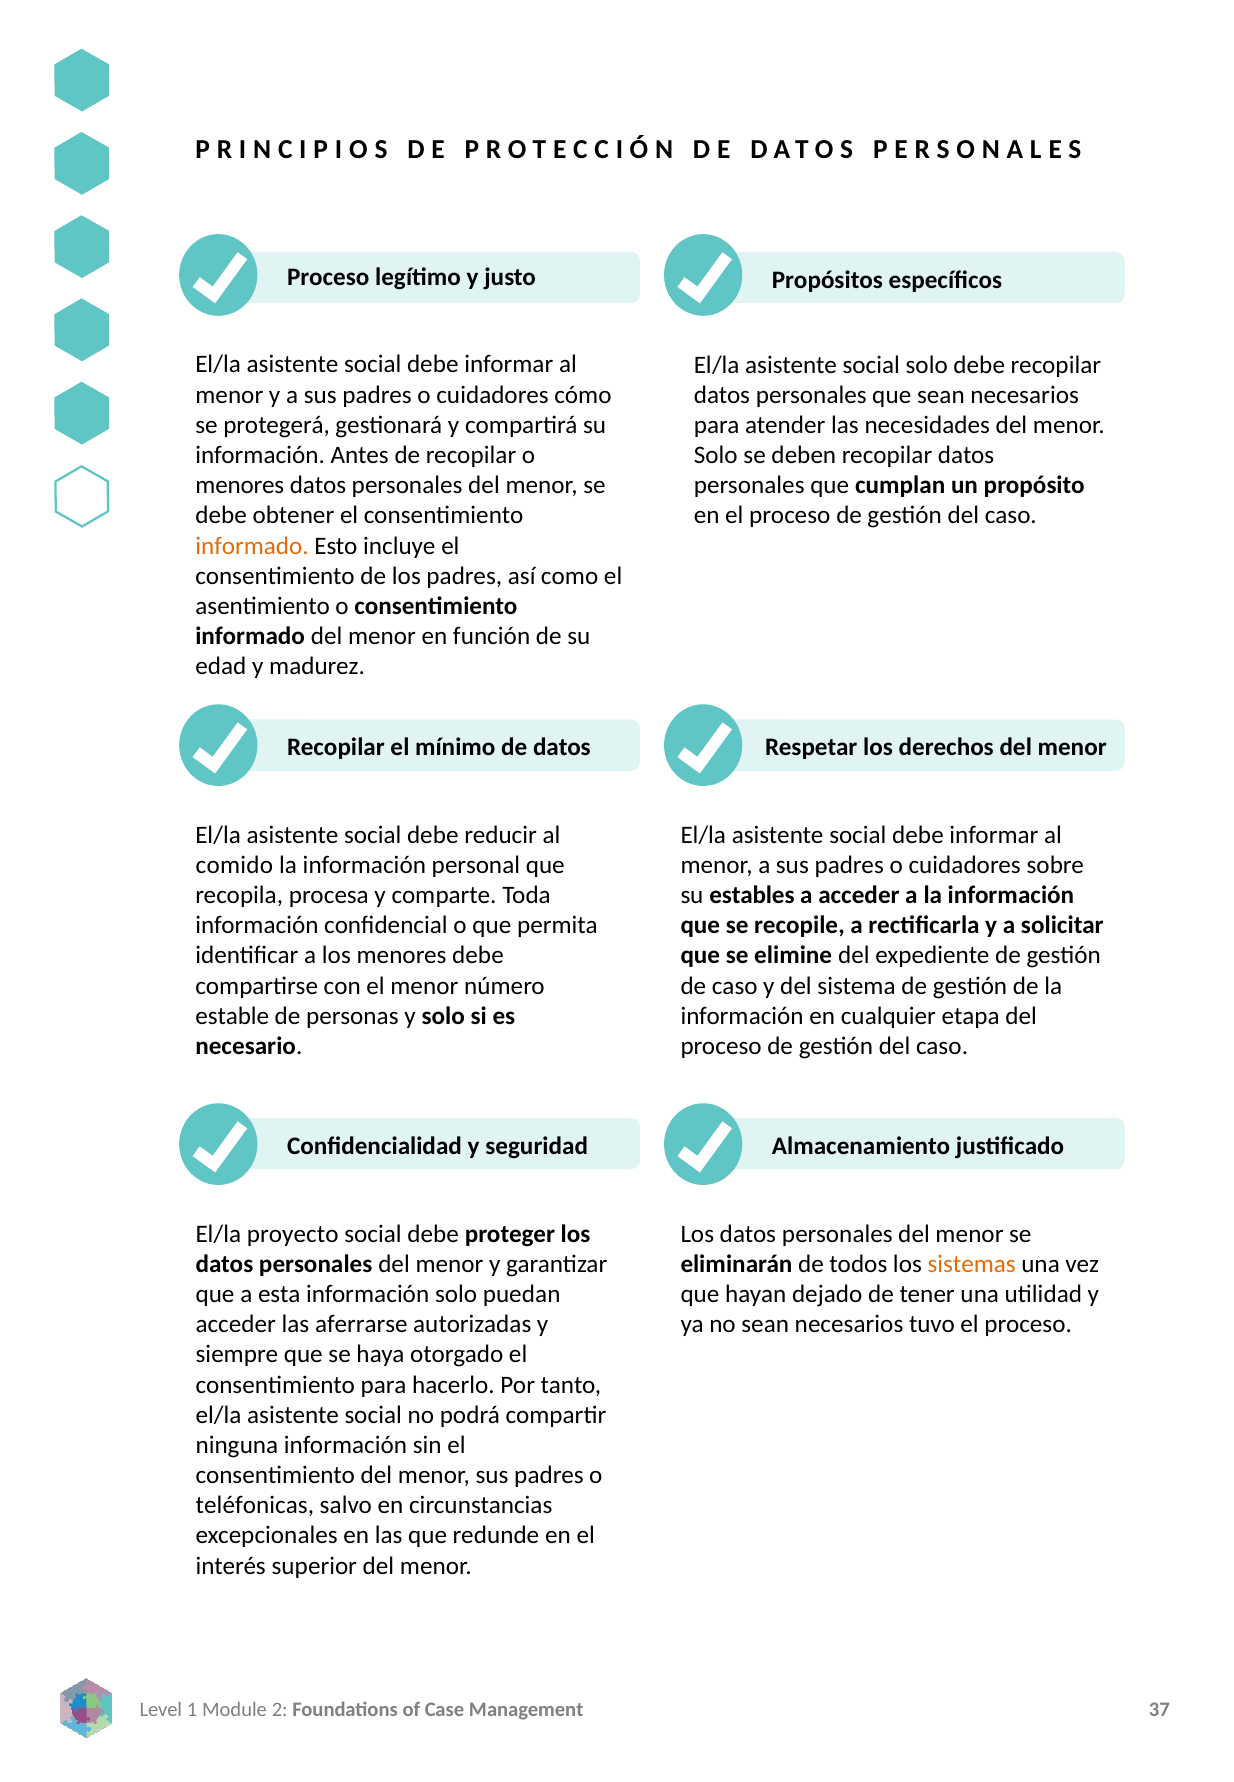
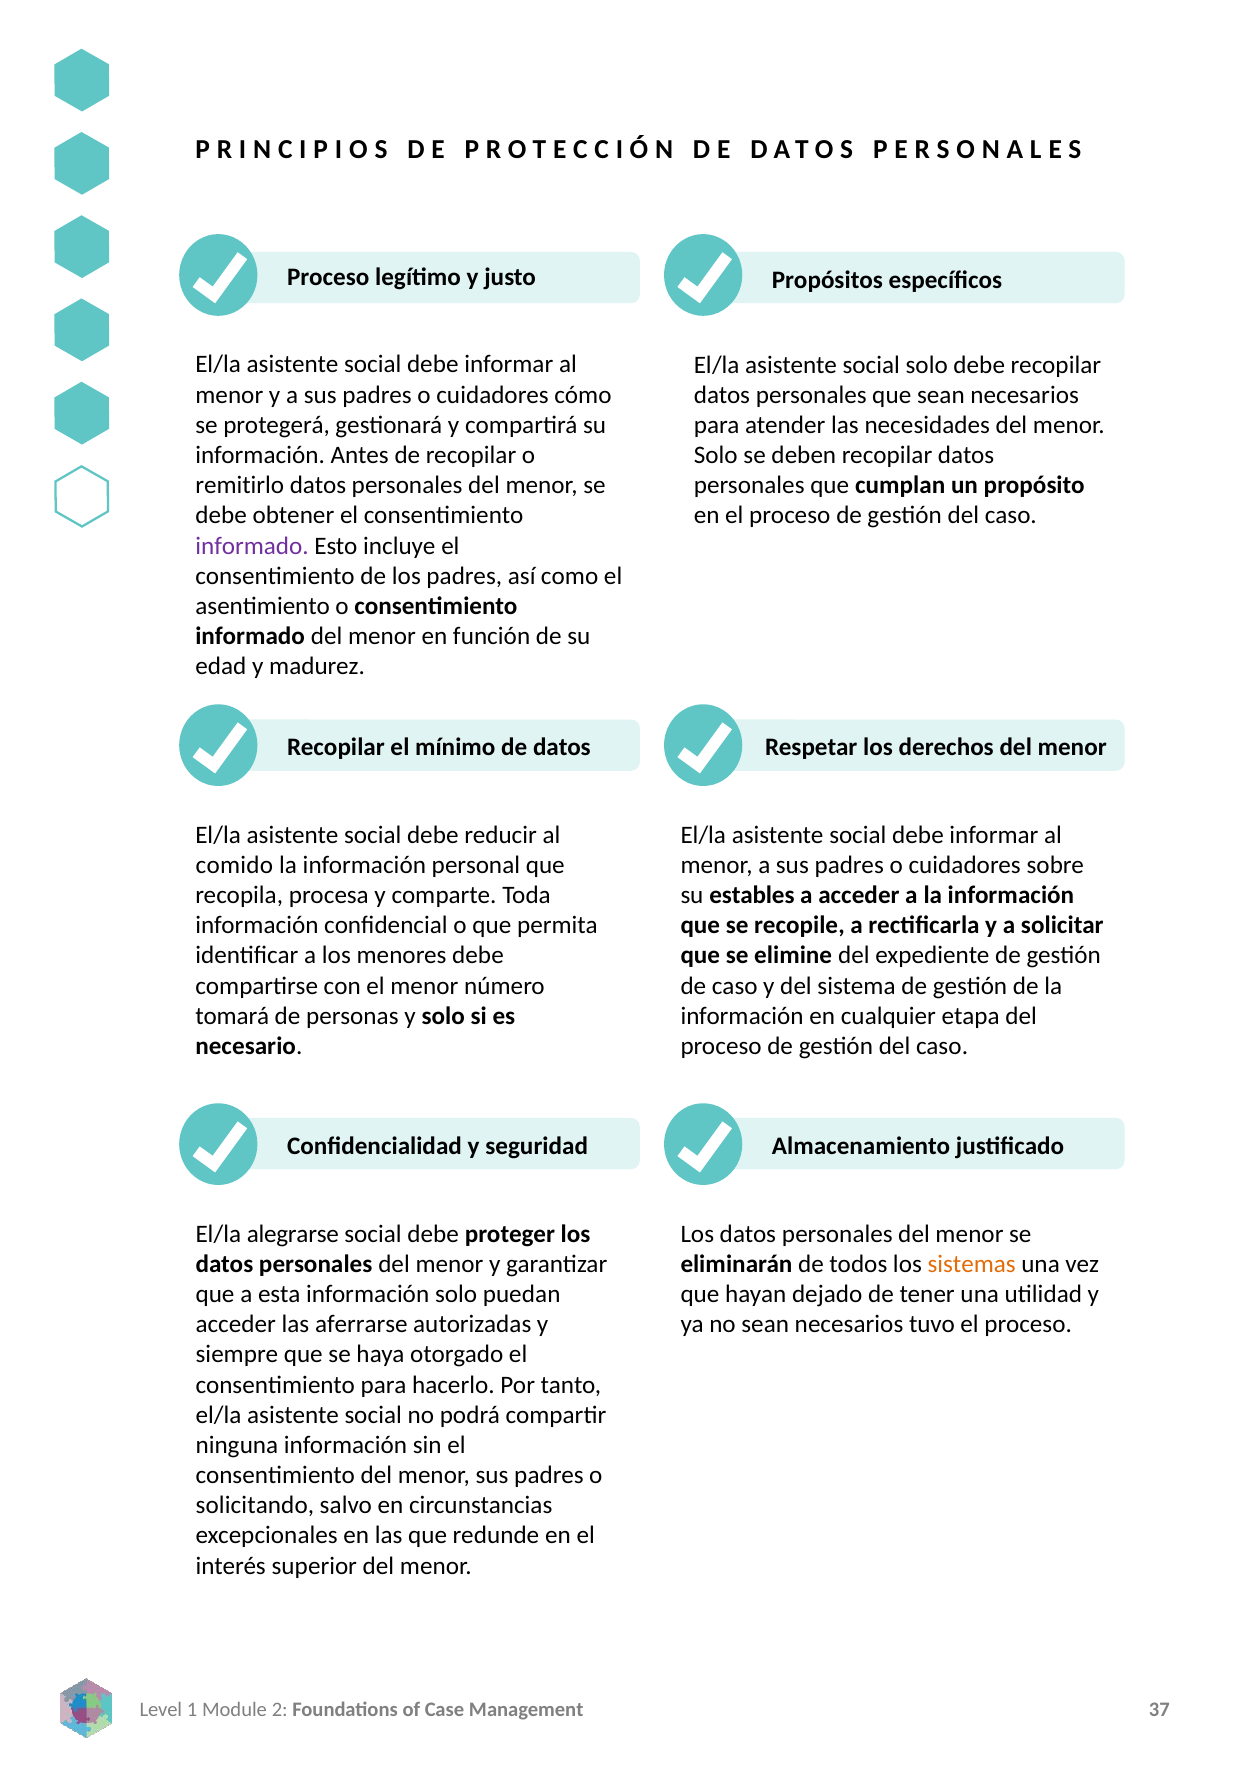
menores at (240, 486): menores -> remitirlo
informado at (252, 546) colour: orange -> purple
estable: estable -> tomará
proyecto: proyecto -> alegrarse
teléfonicas: teléfonicas -> solicitando
